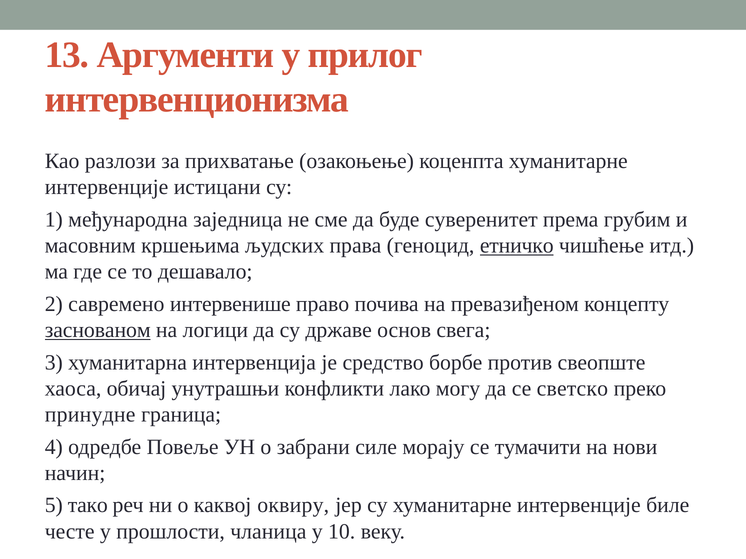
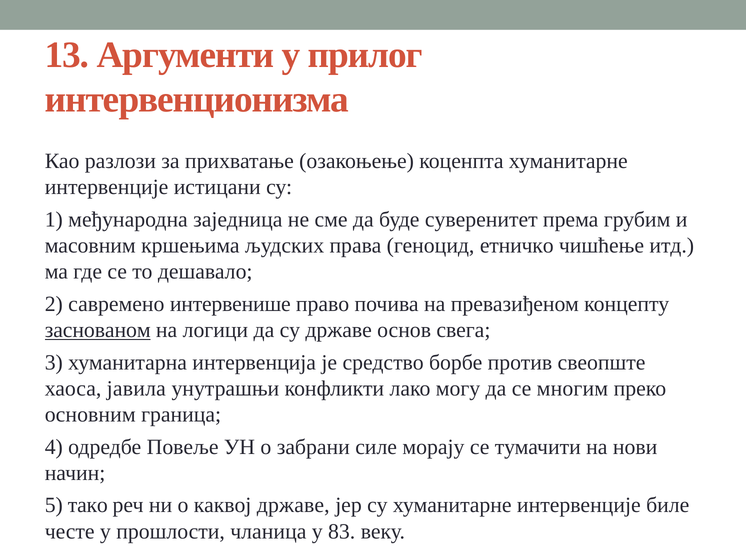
етничко underline: present -> none
обичај: обичај -> јавила
светско: светско -> многим
принудне: принудне -> основним
каквој оквиру: оквиру -> државе
10: 10 -> 83
